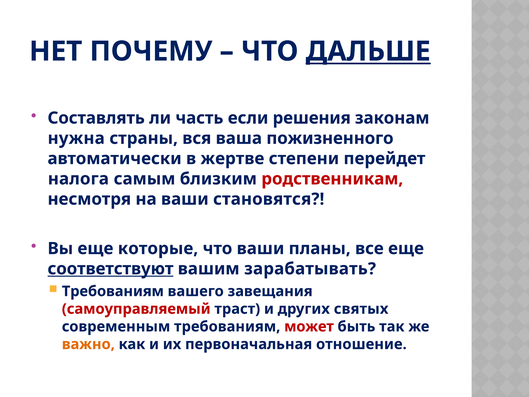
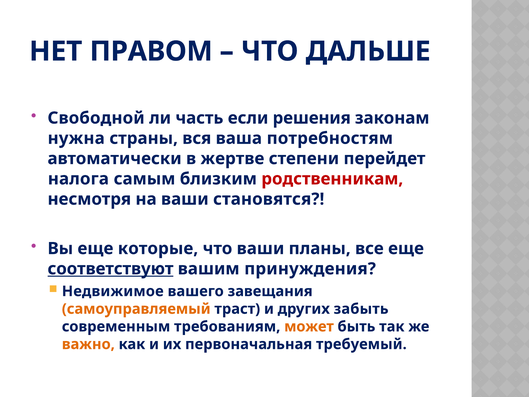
ПОЧЕМУ: ПОЧЕМУ -> ПРАВОМ
ДАЛЬШЕ underline: present -> none
Составлять: Составлять -> Свободной
пожизненного: пожизненного -> потребностям
зарабатывать: зарабатывать -> принуждения
Требованиям at (113, 291): Требованиям -> Недвижимое
самоуправляемый colour: red -> orange
святых: святых -> забыть
может colour: red -> orange
отношение: отношение -> требуемый
